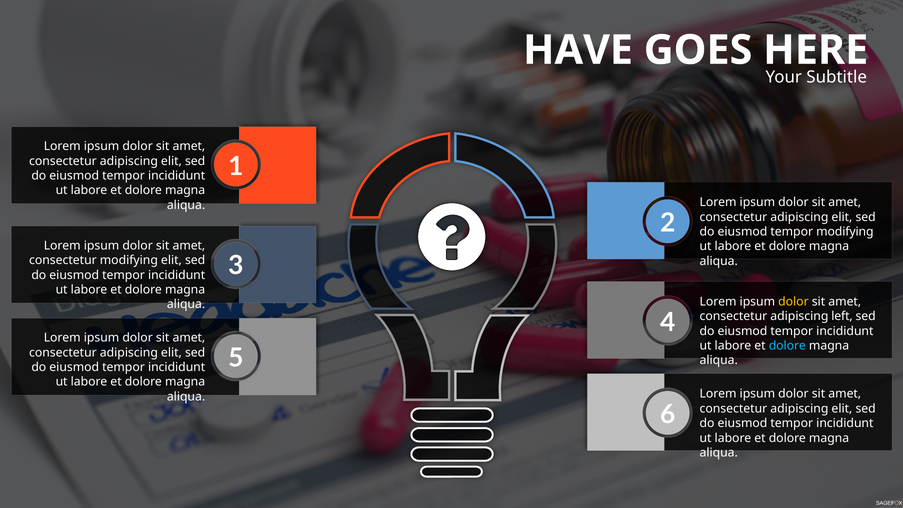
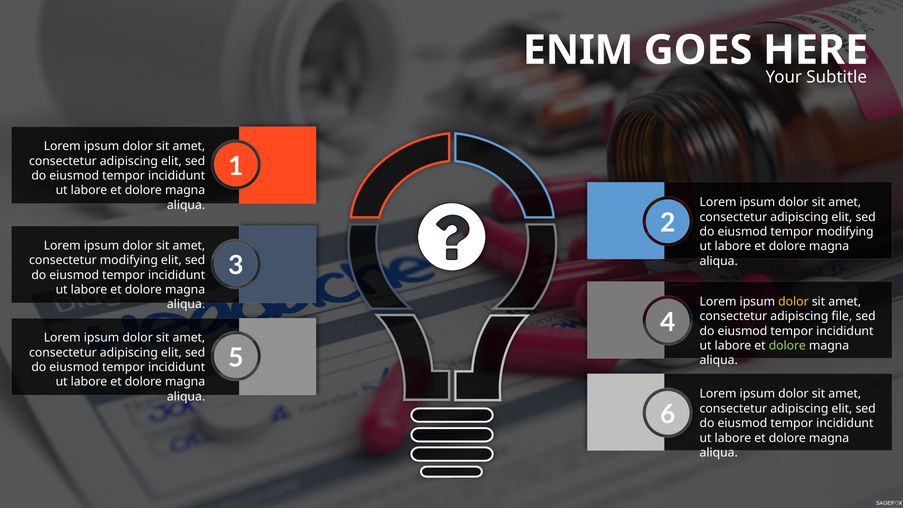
HAVE: HAVE -> ENIM
left: left -> file
dolore at (787, 346) colour: light blue -> light green
